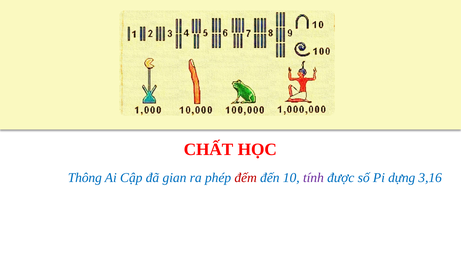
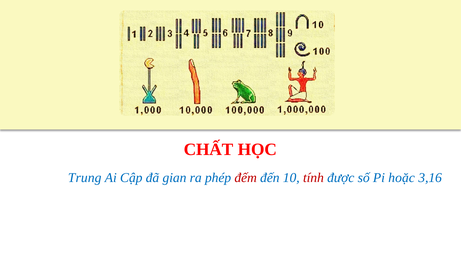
Thông: Thông -> Trung
tính colour: purple -> red
dựng: dựng -> hoặc
